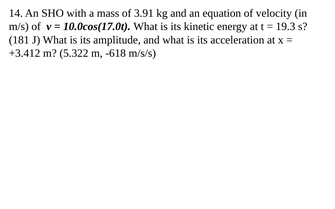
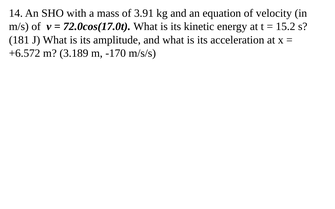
10.0cos(17.0t: 10.0cos(17.0t -> 72.0cos(17.0t
19.3: 19.3 -> 15.2
+3.412: +3.412 -> +6.572
5.322: 5.322 -> 3.189
-618: -618 -> -170
